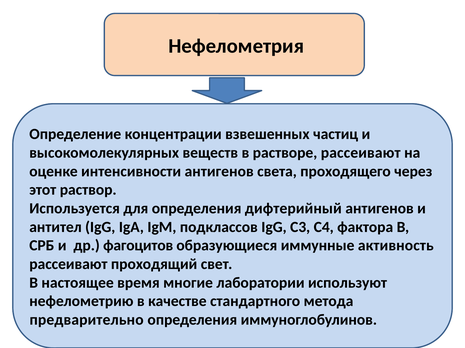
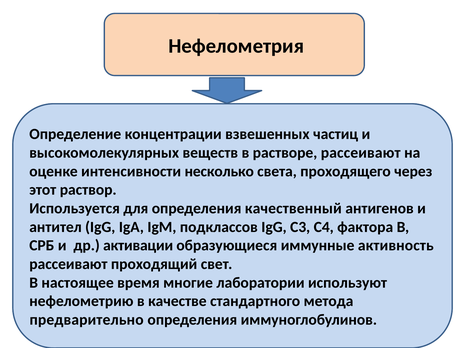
интенсивности антигенов: антигенов -> несколько
дифтерийный: дифтерийный -> качественный
фагоцитов: фагоцитов -> активации
